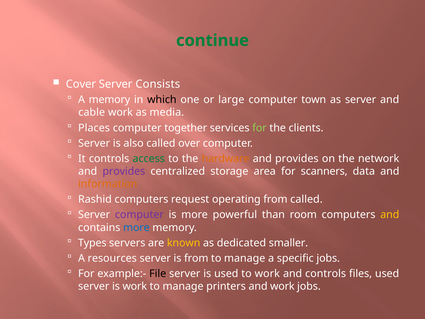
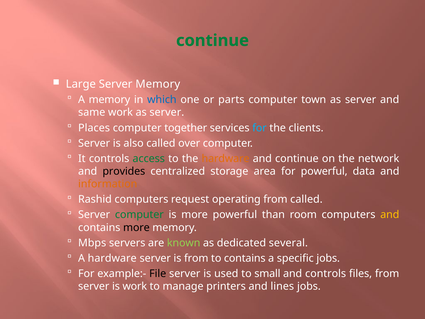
Cover: Cover -> Large
Server Consists: Consists -> Memory
which colour: black -> blue
large: large -> parts
cable: cable -> same
work as media: media -> server
for at (259, 128) colour: light green -> light blue
provides at (297, 158): provides -> continue
provides at (124, 171) colour: purple -> black
for scanners: scanners -> powerful
computer at (139, 215) colour: purple -> green
more at (136, 227) colour: blue -> black
Types: Types -> Mbps
known colour: yellow -> light green
smaller: smaller -> several
A resources: resources -> hardware
manage at (245, 258): manage -> contains
to work: work -> small
files used: used -> from
and work: work -> lines
